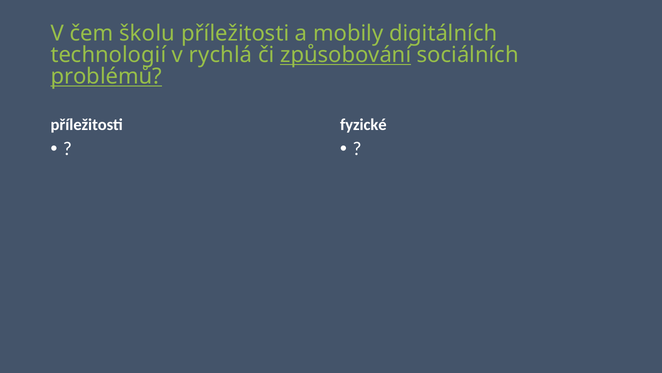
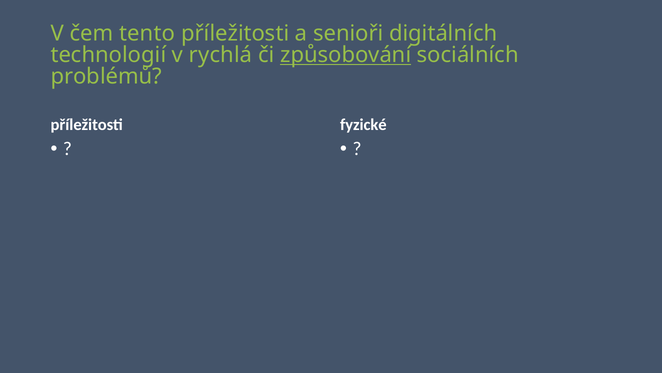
školu: školu -> tento
mobily: mobily -> senioři
problémů underline: present -> none
